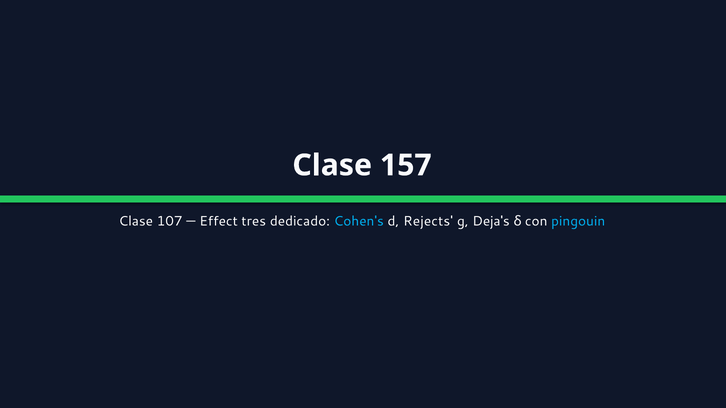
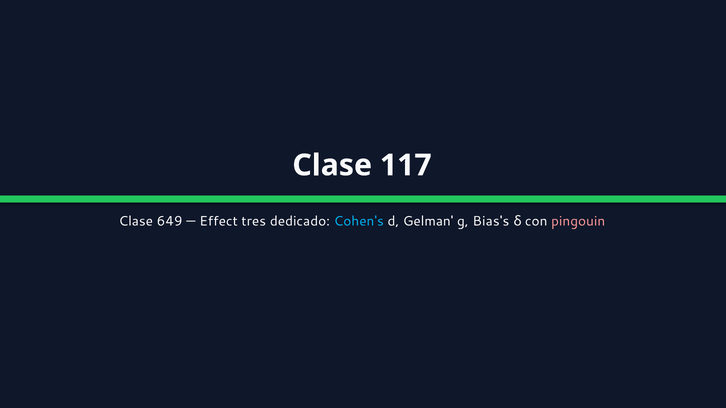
157: 157 -> 117
107: 107 -> 649
Rejects: Rejects -> Gelman
Deja's: Deja's -> Bias's
pingouin colour: light blue -> pink
